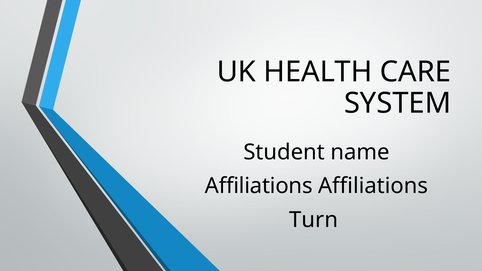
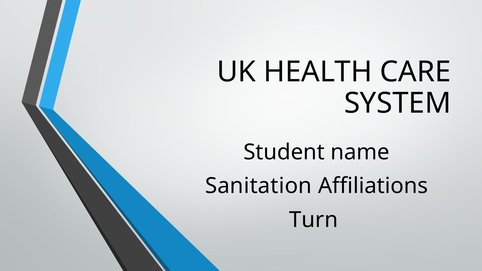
Affiliations at (259, 186): Affiliations -> Sanitation
